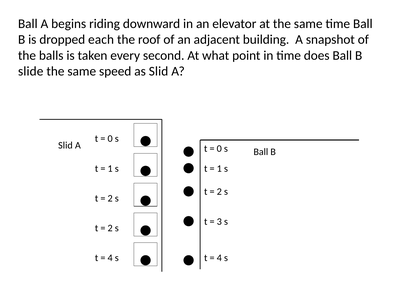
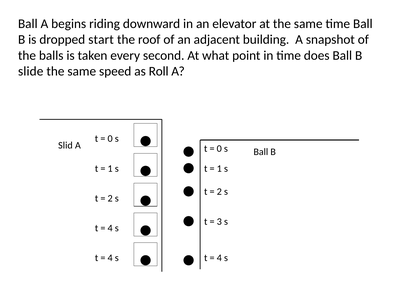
each: each -> start
as Slid: Slid -> Roll
2 at (110, 228): 2 -> 4
